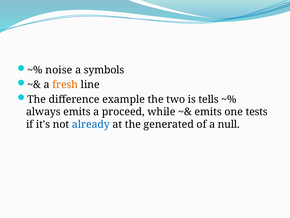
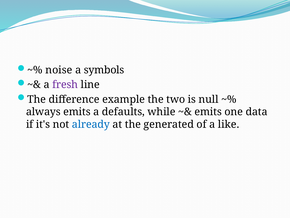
fresh colour: orange -> purple
tells: tells -> null
proceed: proceed -> defaults
tests: tests -> data
null: null -> like
